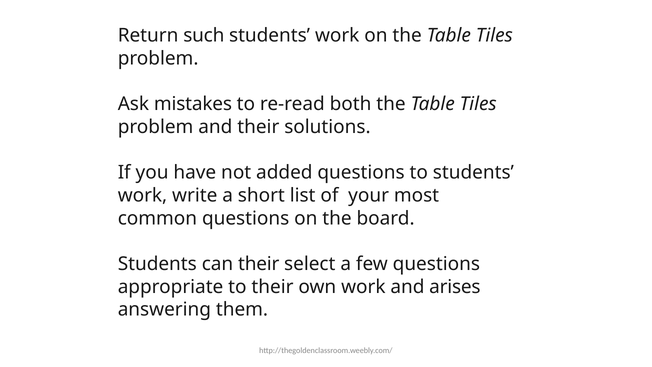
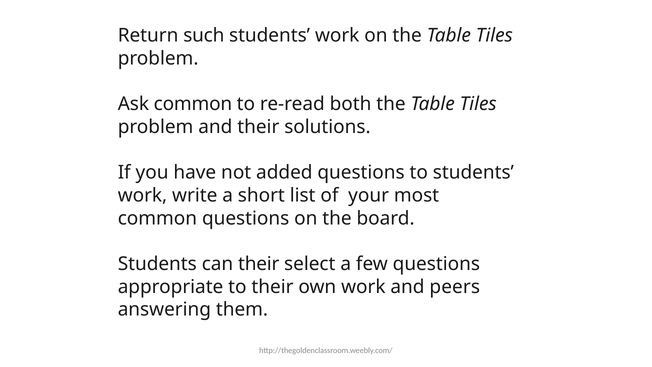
Ask mistakes: mistakes -> common
arises: arises -> peers
